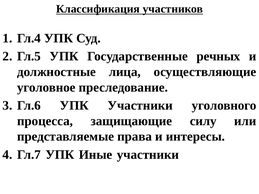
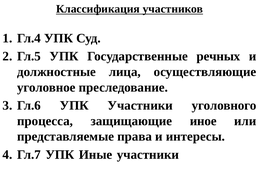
силу: силу -> иное
